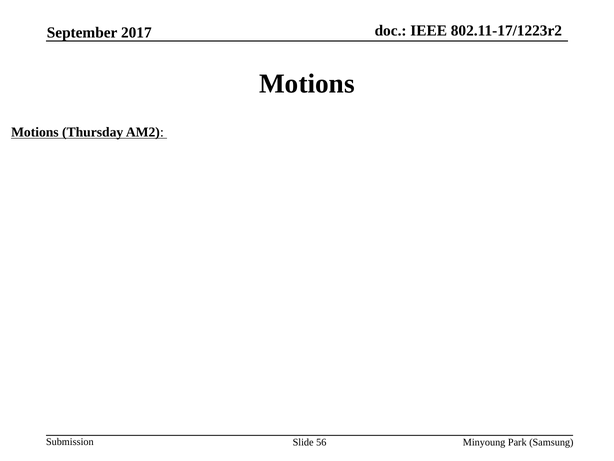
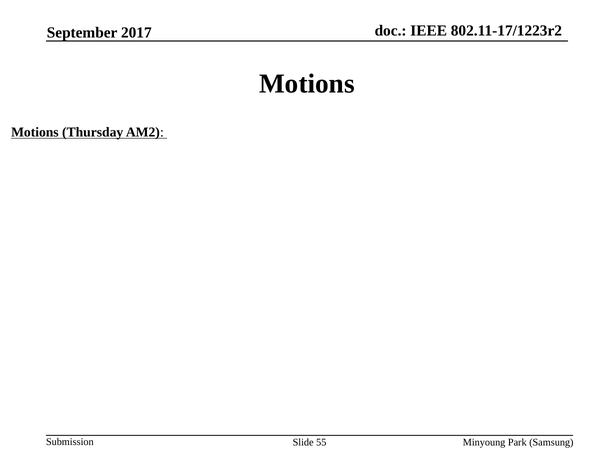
56: 56 -> 55
